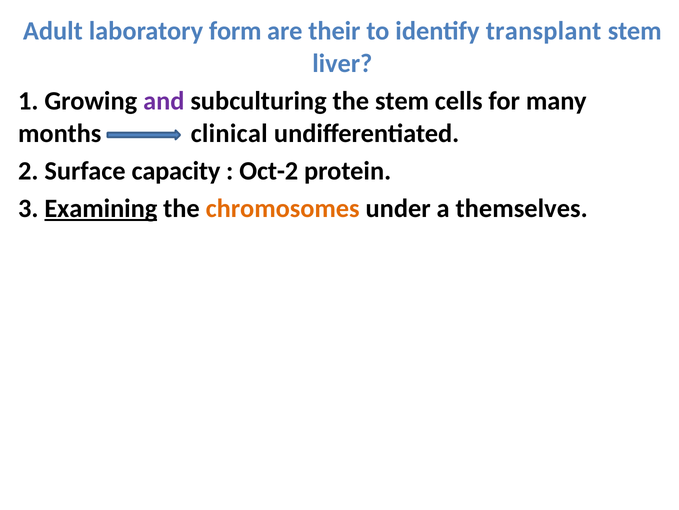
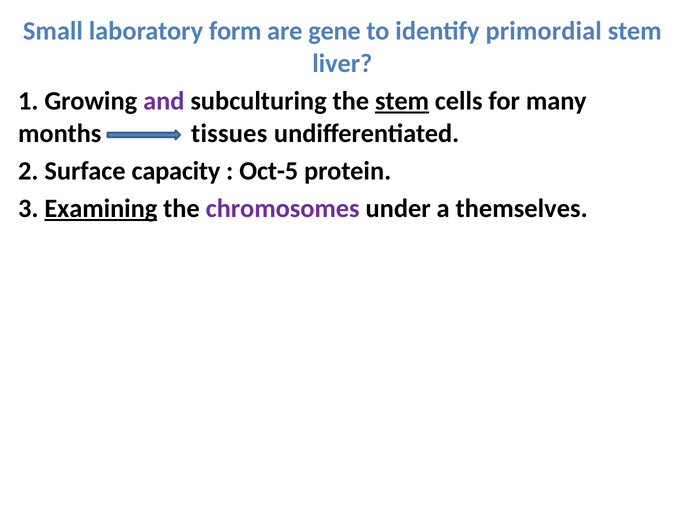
Adult: Adult -> Small
their: their -> gene
transplant: transplant -> primordial
stem at (402, 101) underline: none -> present
clinical: clinical -> tissues
Oct-2: Oct-2 -> Oct-5
chromosomes colour: orange -> purple
